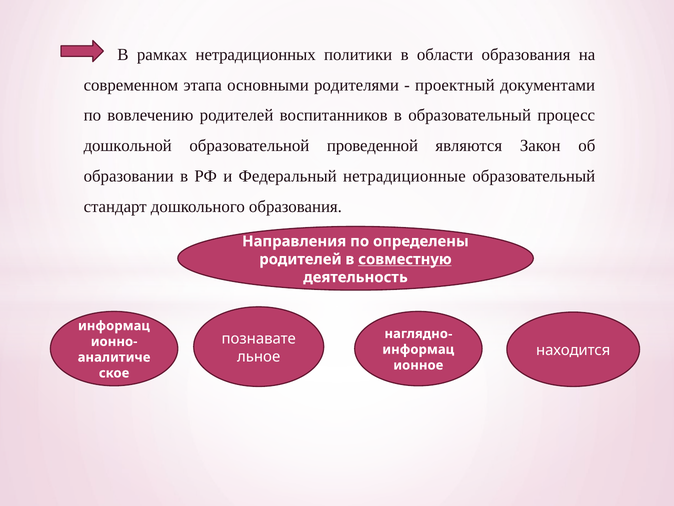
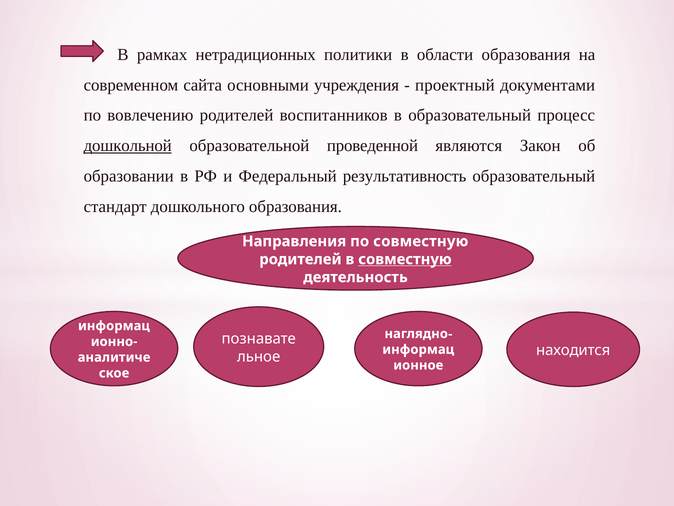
этапа: этапа -> сайта
родителями: родителями -> учреждения
дошкольной underline: none -> present
нетрадиционные: нетрадиционные -> результативность
по определены: определены -> совместную
